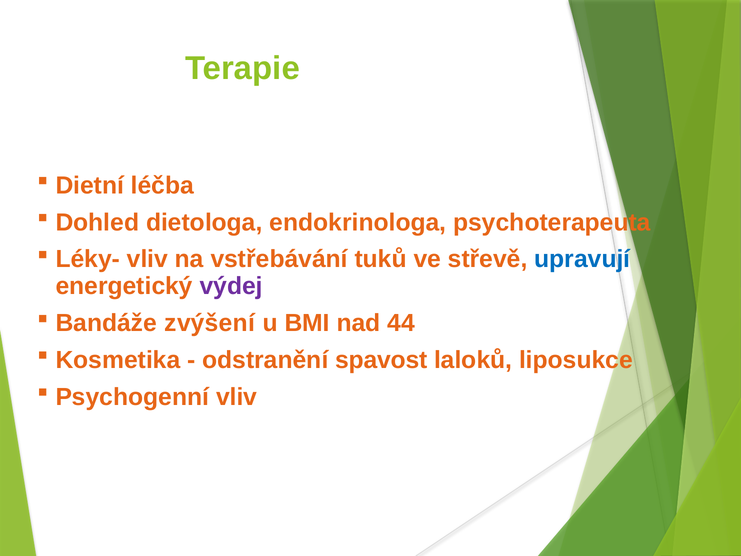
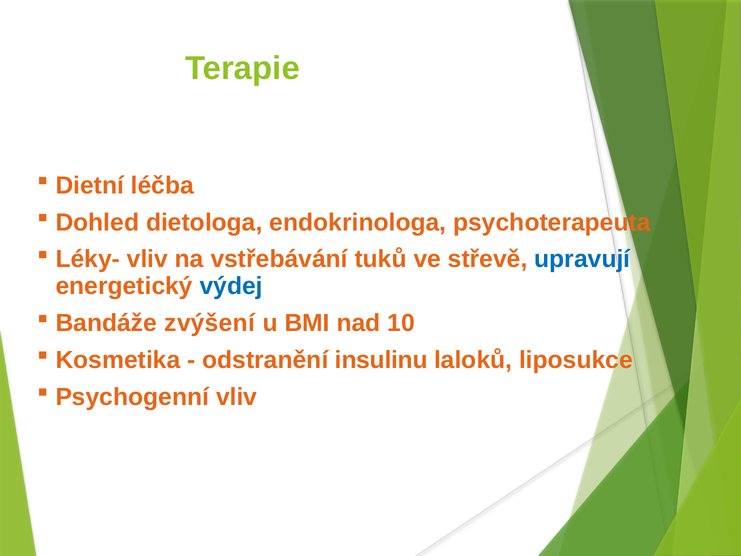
výdej colour: purple -> blue
44: 44 -> 10
spavost: spavost -> insulinu
